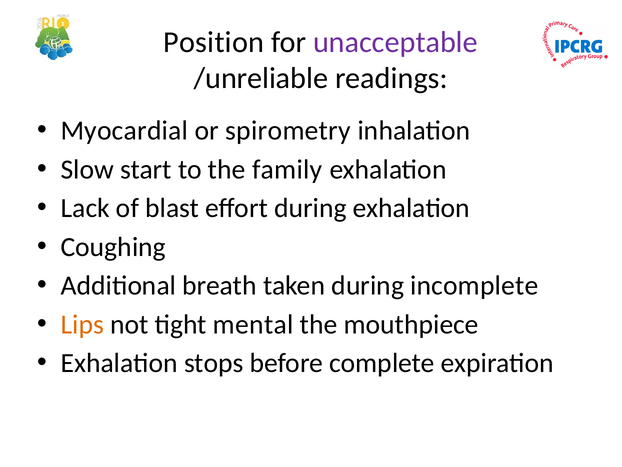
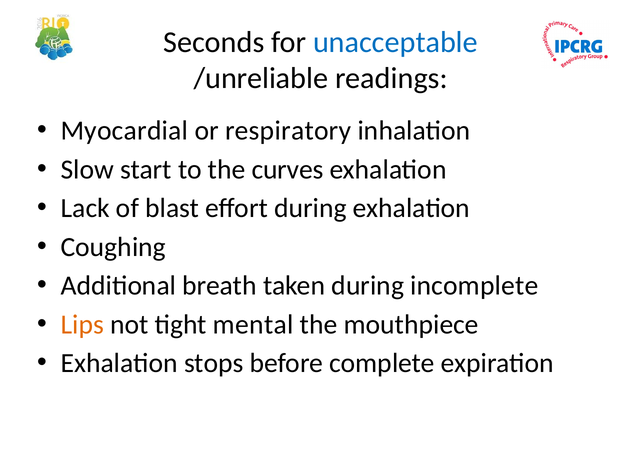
Position: Position -> Seconds
unacceptable colour: purple -> blue
spirometry: spirometry -> respiratory
family: family -> curves
